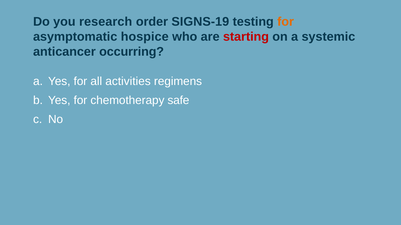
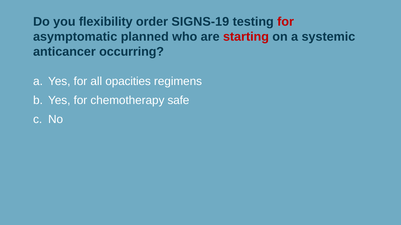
research: research -> flexibility
for at (286, 22) colour: orange -> red
hospice: hospice -> planned
activities: activities -> opacities
